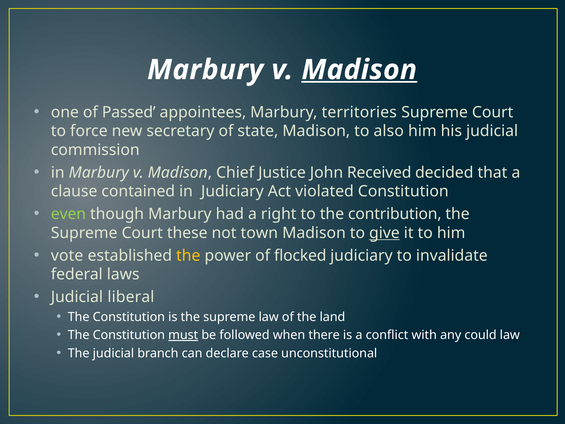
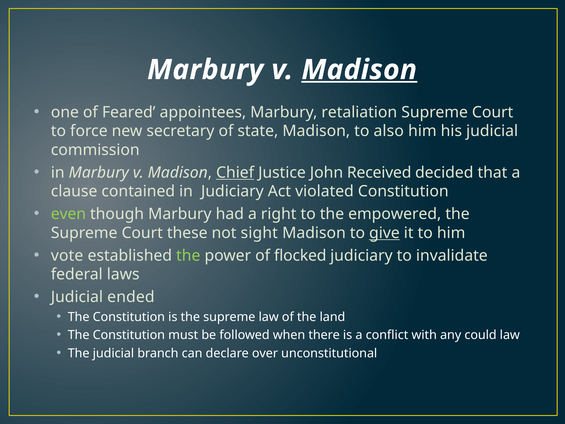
Passed: Passed -> Feared
territories: territories -> retaliation
Chief underline: none -> present
contribution: contribution -> empowered
town: town -> sight
the at (188, 255) colour: yellow -> light green
liberal: liberal -> ended
must underline: present -> none
case: case -> over
